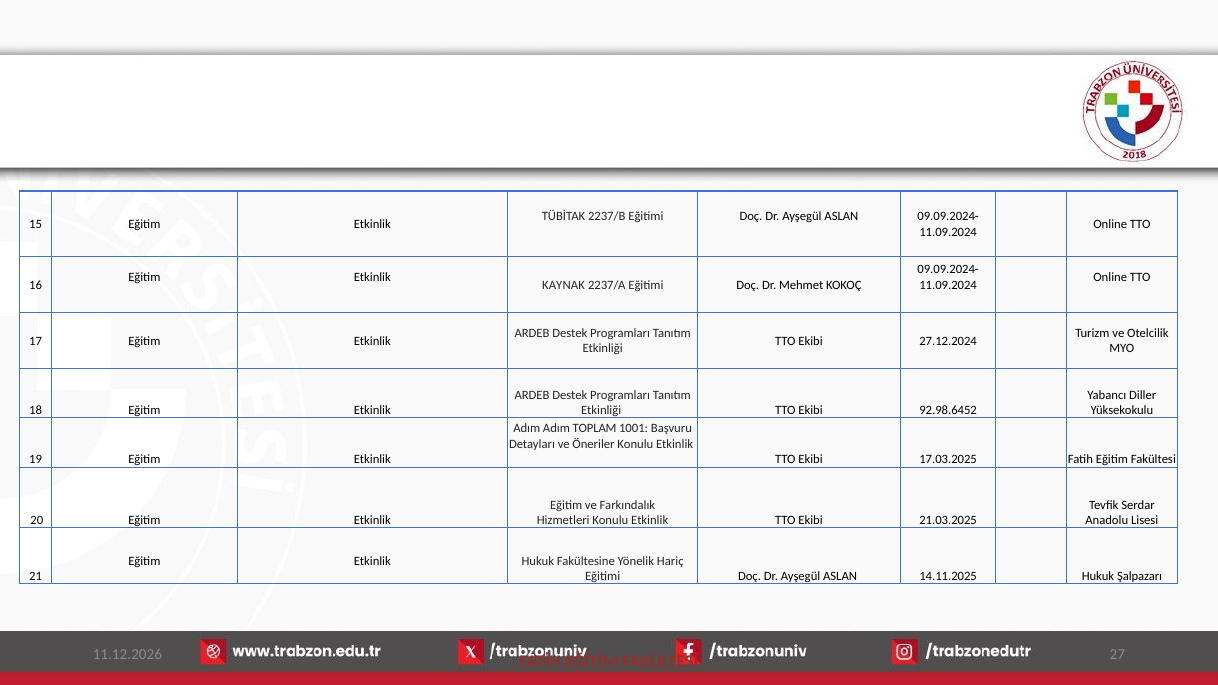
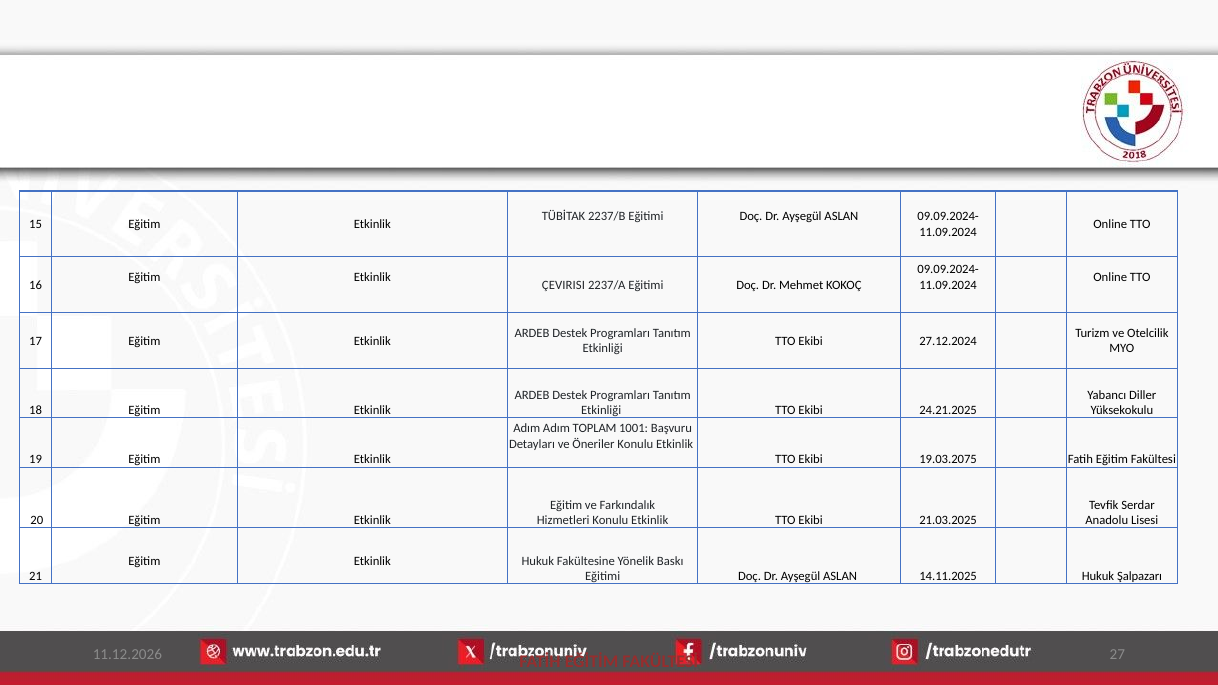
KAYNAK: KAYNAK -> ÇEVIRISI
92.98.6452: 92.98.6452 -> 24.21.2025
17.03.2025: 17.03.2025 -> 19.03.2075
Hariç: Hariç -> Baskı
